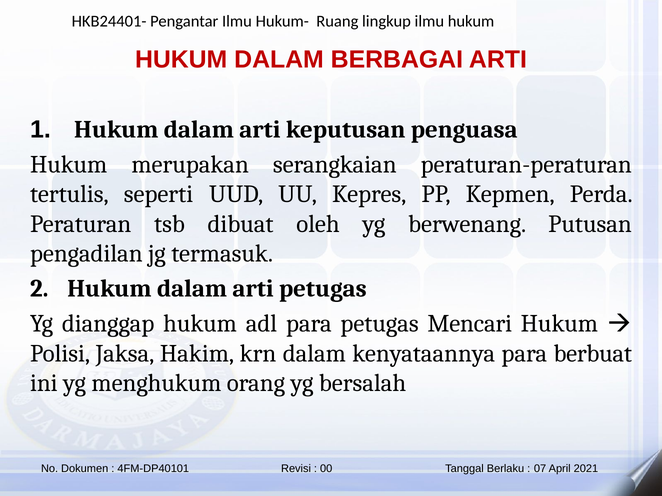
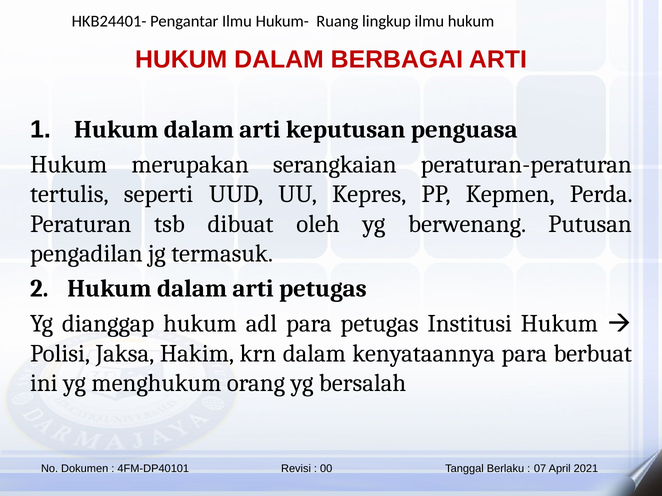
Mencari: Mencari -> Institusi
